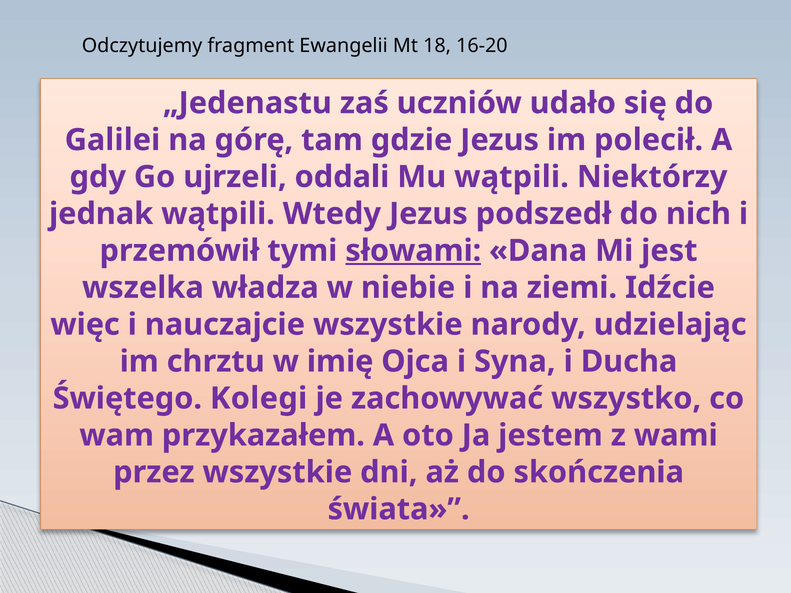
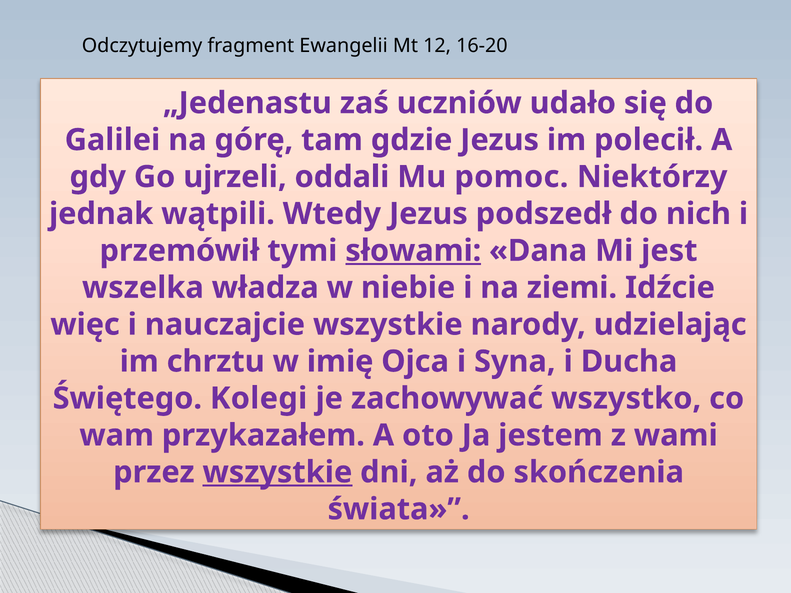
18: 18 -> 12
Mu wątpili: wątpili -> pomoc
wszystkie at (277, 472) underline: none -> present
